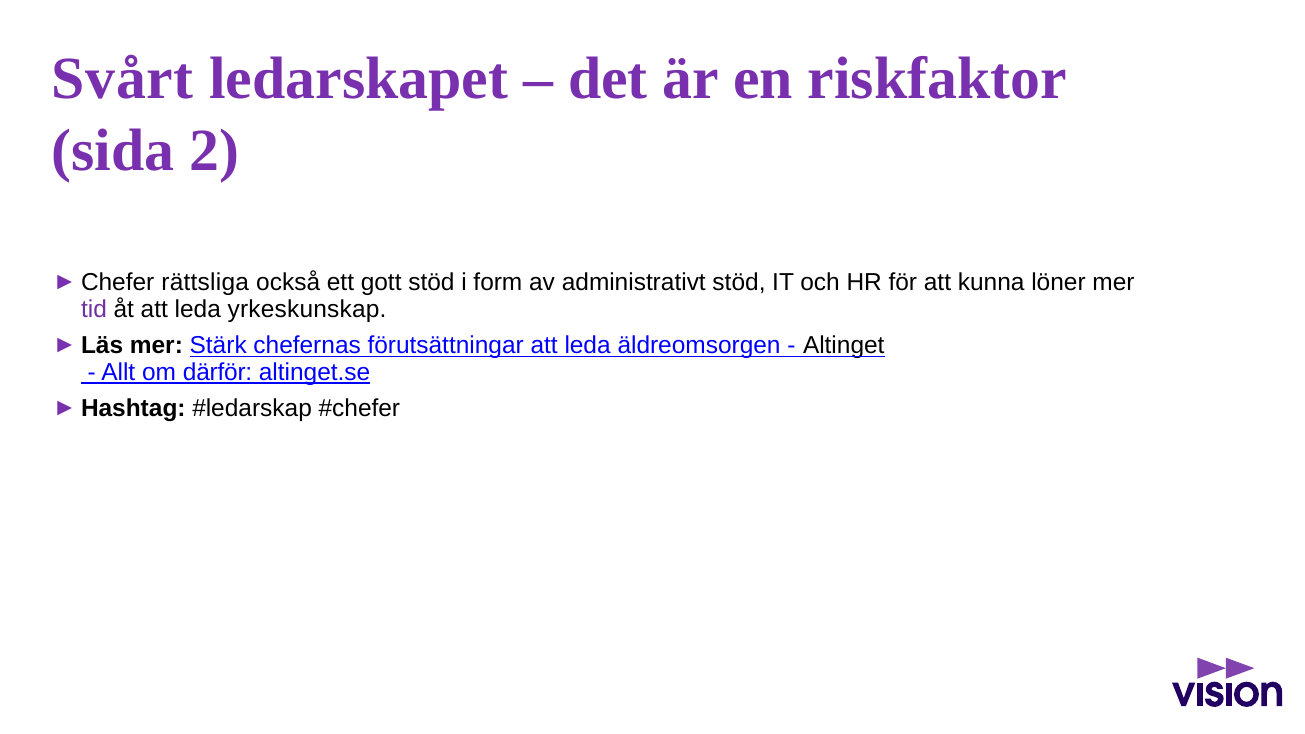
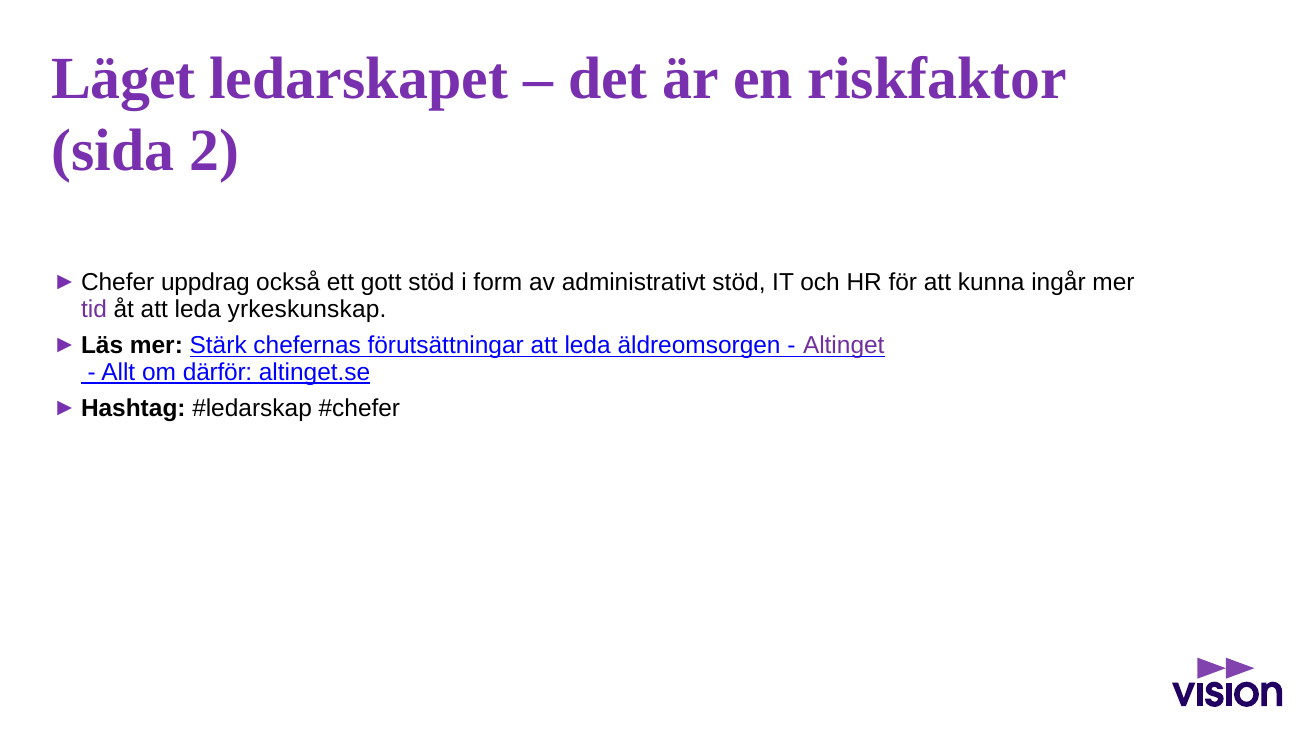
Svårt: Svårt -> Läget
rättsliga: rättsliga -> uppdrag
löner: löner -> ingår
Altinget colour: black -> purple
